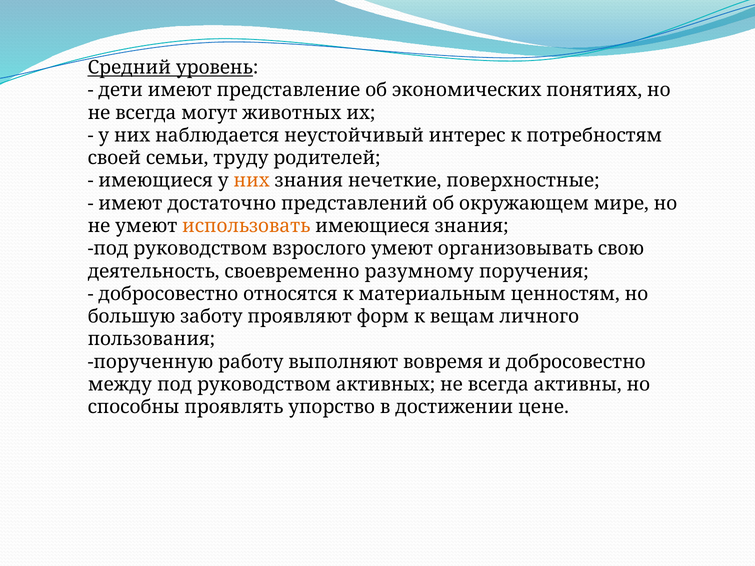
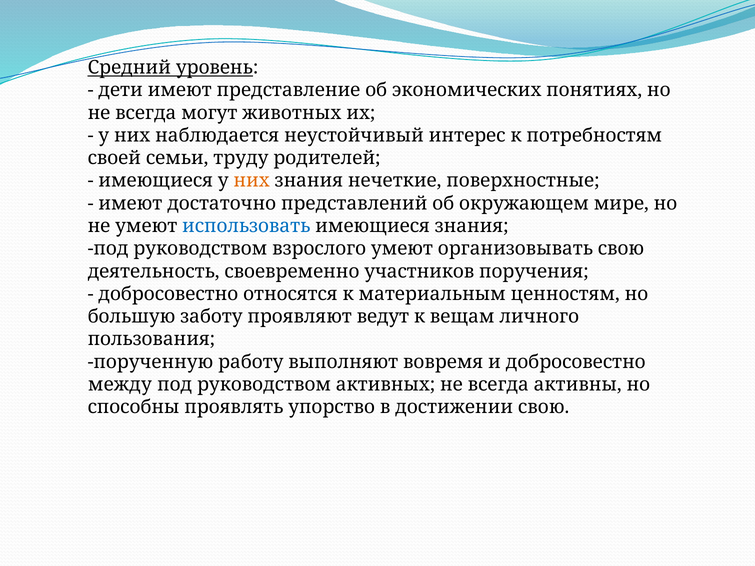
использовать colour: orange -> blue
разумному: разумному -> участников
форм: форм -> ведут
достижении цене: цене -> свою
